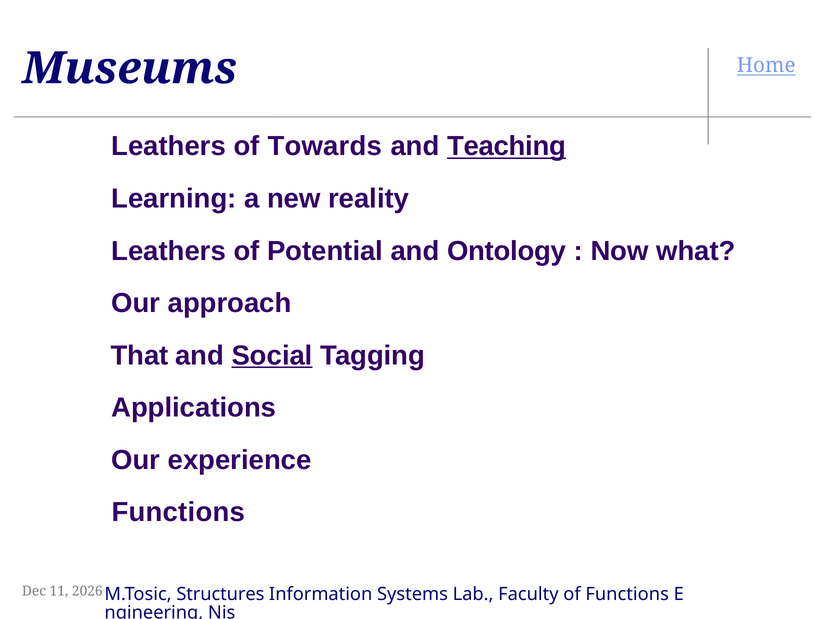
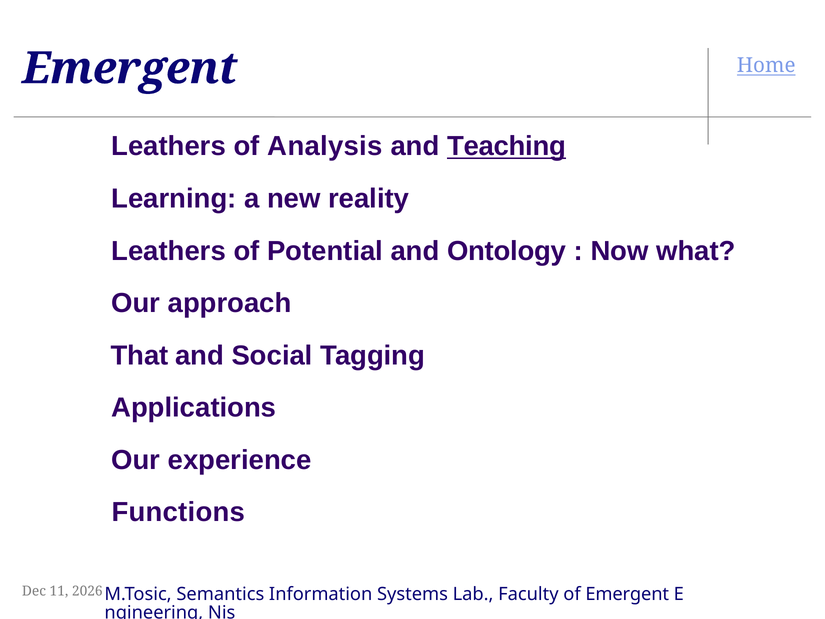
Museums at (130, 68): Museums -> Emergent
Towards: Towards -> Analysis
Social underline: present -> none
Structures: Structures -> Semantics
of Functions: Functions -> Emergent
